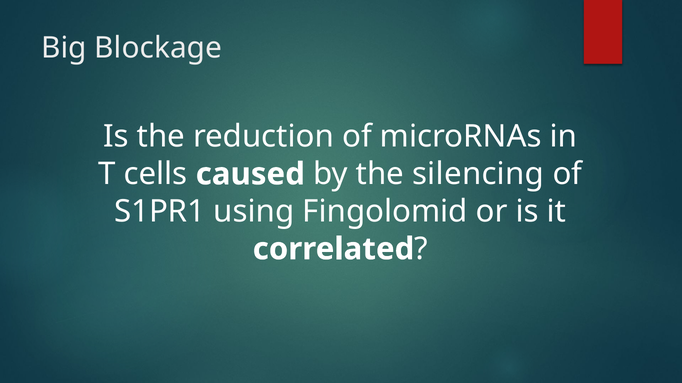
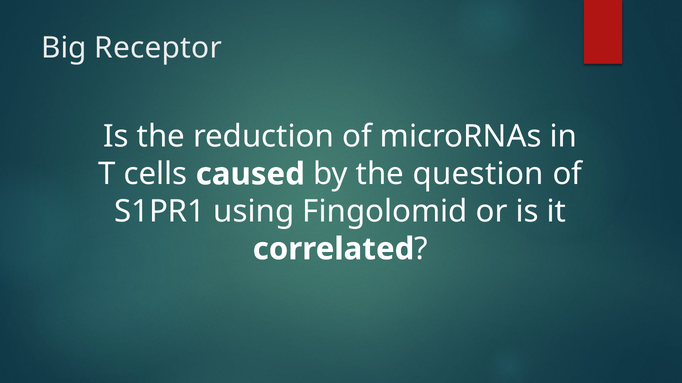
Blockage: Blockage -> Receptor
silencing: silencing -> question
